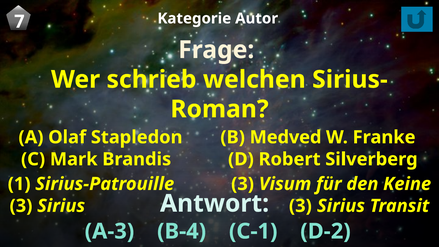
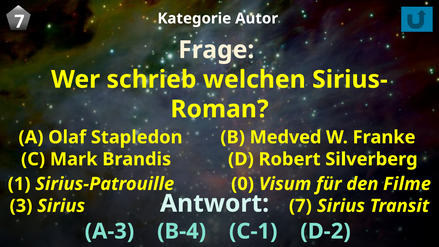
Sirius-Patrouille 3: 3 -> 0
Keine: Keine -> Filme
Sirius 3: 3 -> 7
